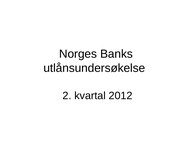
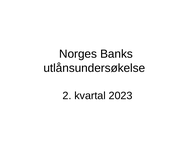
2012: 2012 -> 2023
